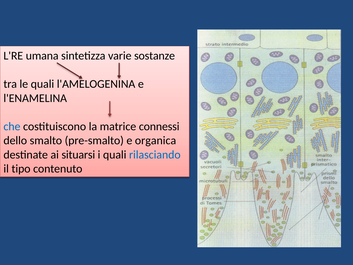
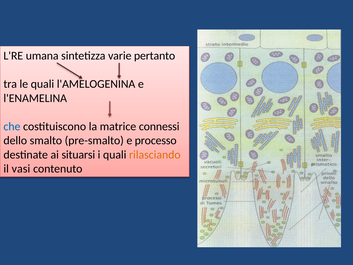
sostanze: sostanze -> pertanto
organica: organica -> processo
rilasciando colour: blue -> orange
tipo: tipo -> vasi
